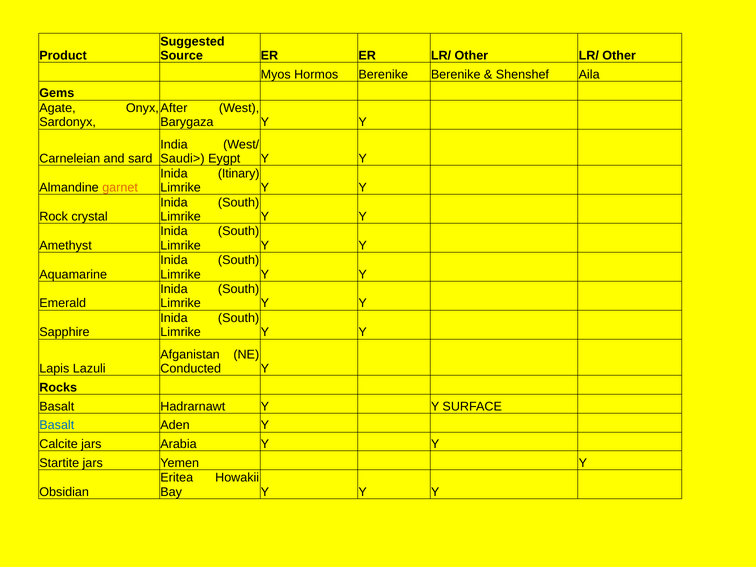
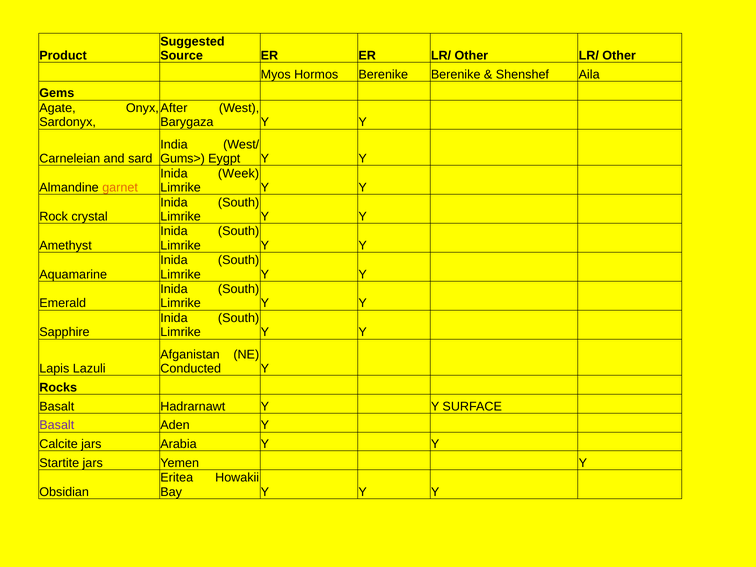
Saudi>: Saudi> -> Gums>
Itinary: Itinary -> Week
Basalt at (57, 425) colour: blue -> purple
